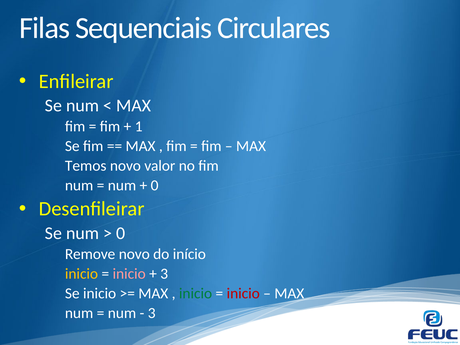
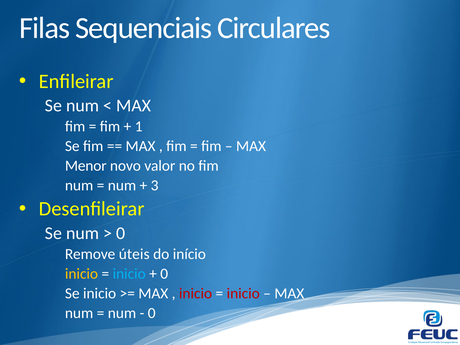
Temos: Temos -> Menor
0 at (155, 185): 0 -> 3
Remove novo: novo -> úteis
inicio at (129, 274) colour: pink -> light blue
3 at (164, 274): 3 -> 0
inicio at (196, 293) colour: green -> red
3 at (152, 313): 3 -> 0
